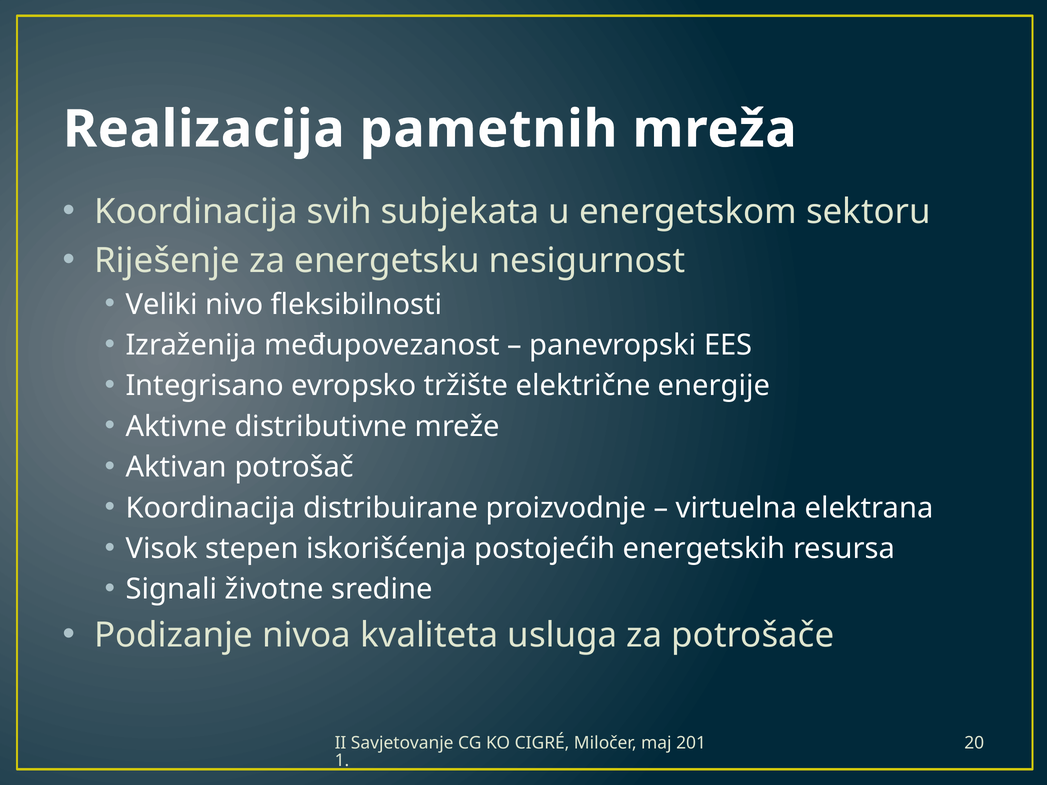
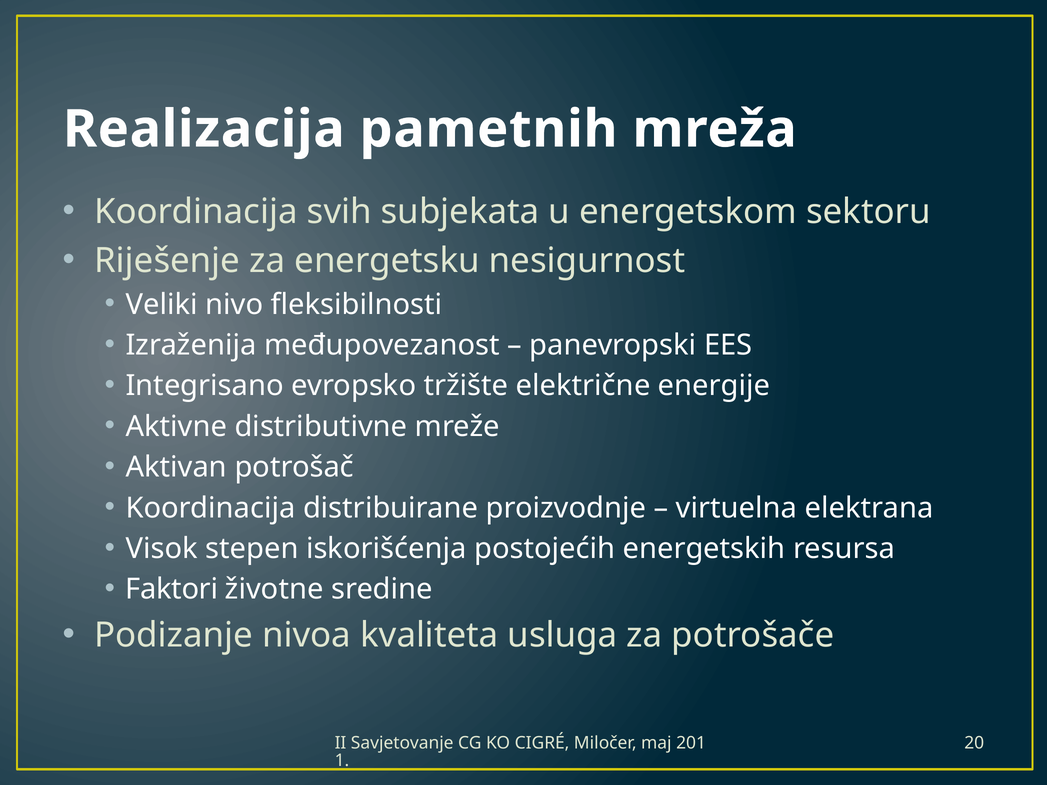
Signali: Signali -> Faktori
